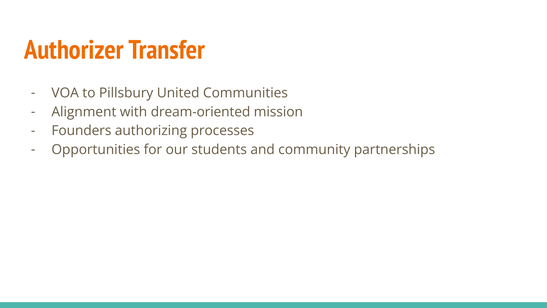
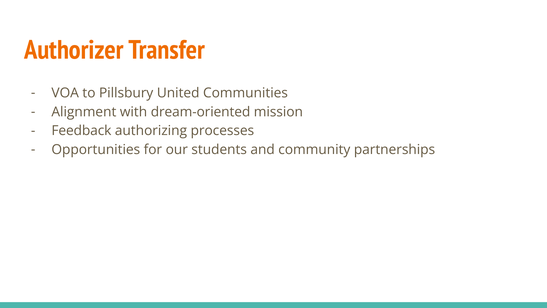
Founders: Founders -> Feedback
